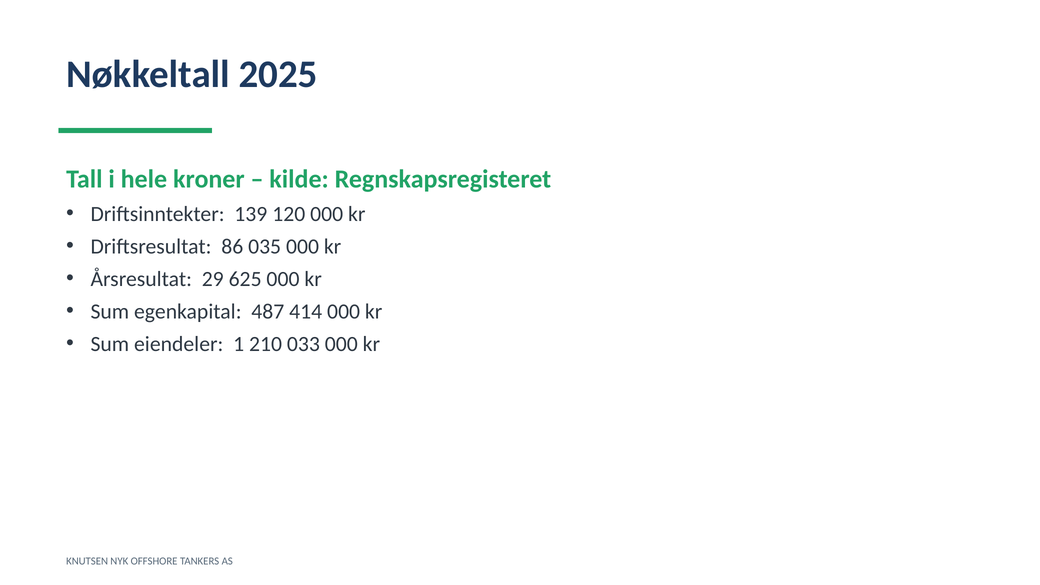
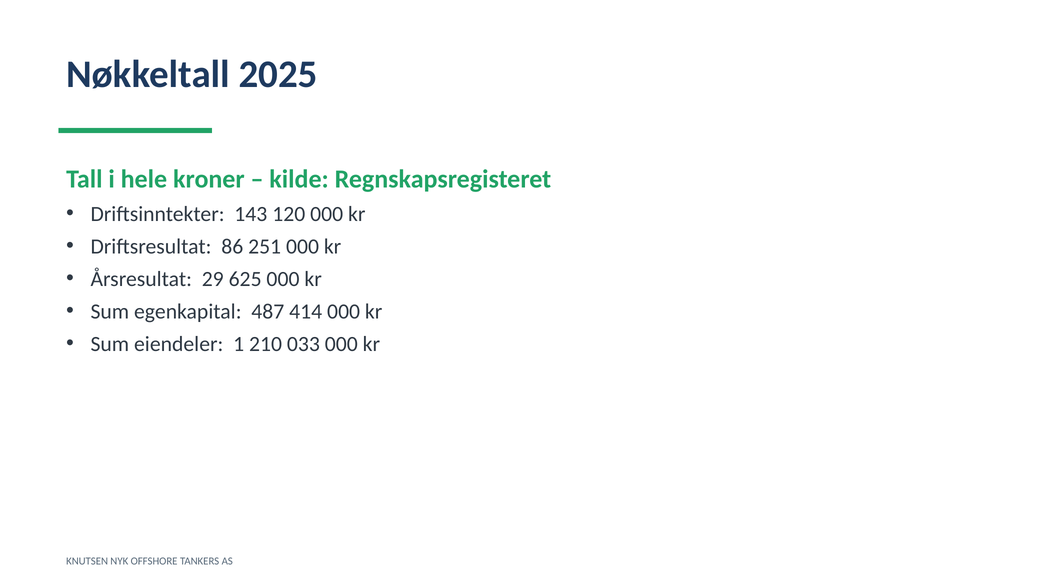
139: 139 -> 143
035: 035 -> 251
